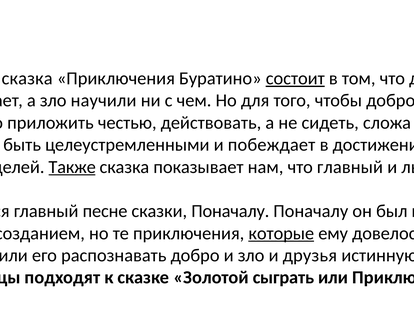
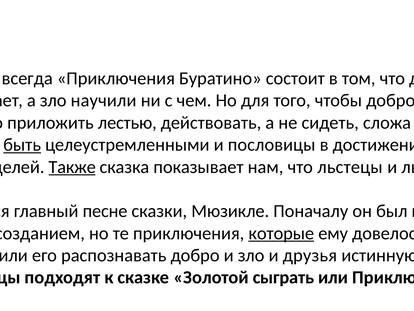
сказка at (27, 78): сказка -> всегда
состоит underline: present -> none
приложить честью: честью -> лестью
быть underline: none -> present
и побеждает: побеждает -> пословицы
что главный: главный -> льстецы
сказки Поначалу: Поначалу -> Мюзикле
